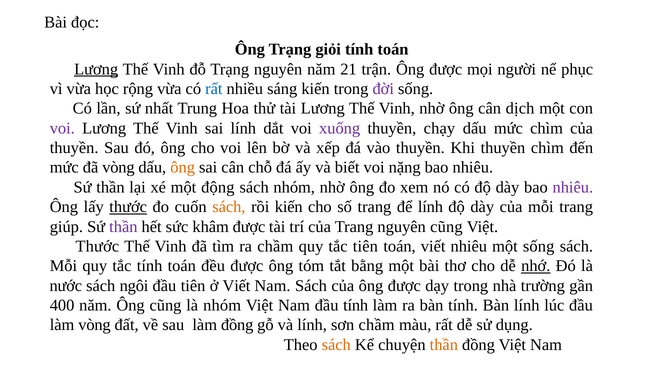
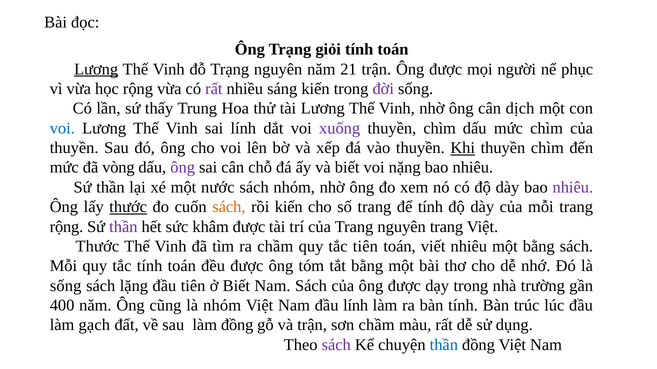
rất at (214, 89) colour: blue -> purple
nhất: nhất -> thấy
voi at (62, 128) colour: purple -> blue
chạy at (439, 128): chạy -> chìm
Khi underline: none -> present
ông at (183, 168) colour: orange -> purple
động: động -> nước
để lính: lính -> tính
giúp at (66, 227): giúp -> rộng
nguyên cũng: cũng -> trang
một sống: sống -> bằng
nhớ underline: present -> none
nước at (66, 286): nước -> sống
ngôi: ngôi -> lặng
ở Viết: Viết -> Biết
đầu tính: tính -> lính
Bàn lính: lính -> trúc
làm vòng: vòng -> gạch
và lính: lính -> trận
sách at (336, 345) colour: orange -> purple
thần at (444, 345) colour: orange -> blue
